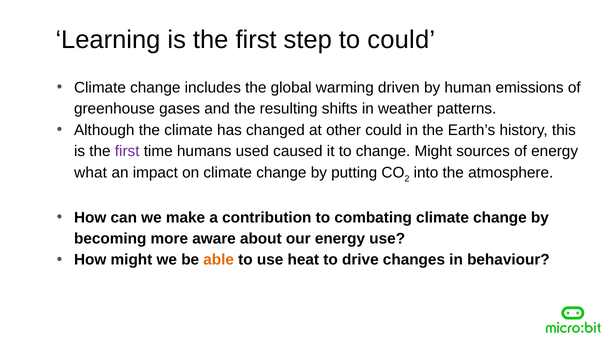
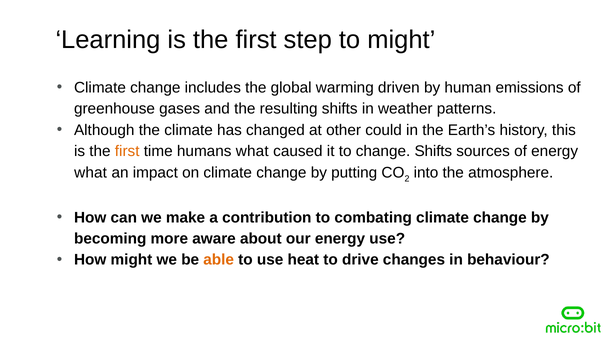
to could: could -> might
first at (127, 151) colour: purple -> orange
humans used: used -> what
change Might: Might -> Shifts
